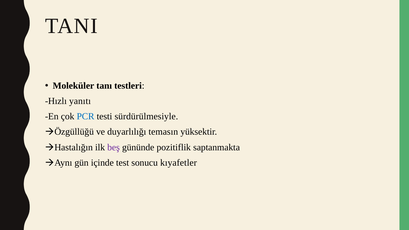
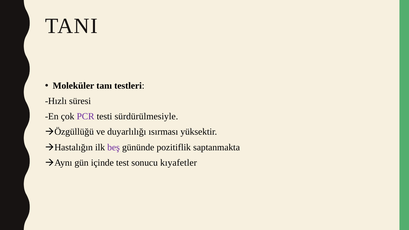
yanıtı: yanıtı -> süresi
PCR colour: blue -> purple
temasın: temasın -> ısırması
